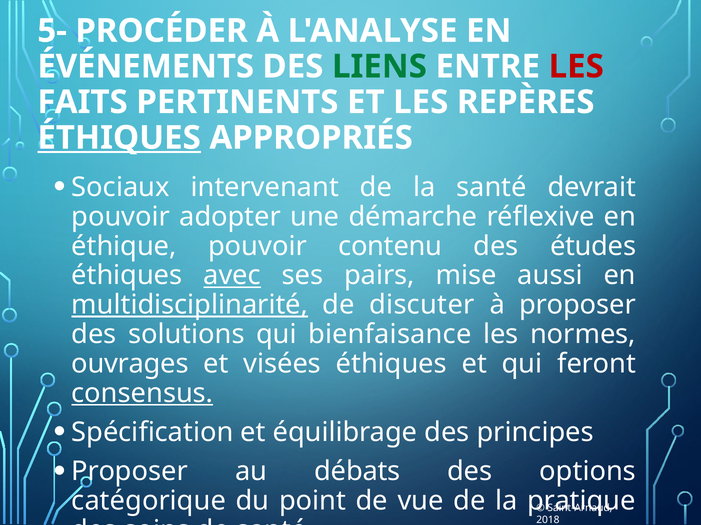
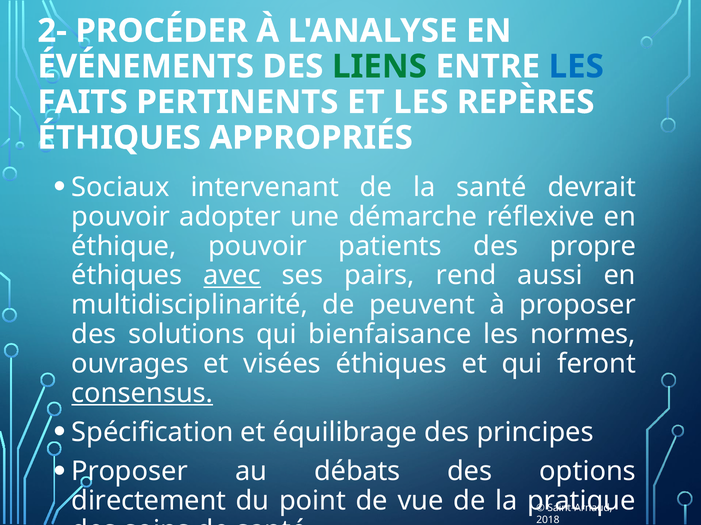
5-: 5- -> 2-
LES at (576, 67) colour: red -> blue
ÉTHIQUES at (119, 138) underline: present -> none
contenu: contenu -> patients
études: études -> propre
mise: mise -> rend
multidisciplinarité underline: present -> none
discuter: discuter -> peuvent
catégorique: catégorique -> directement
